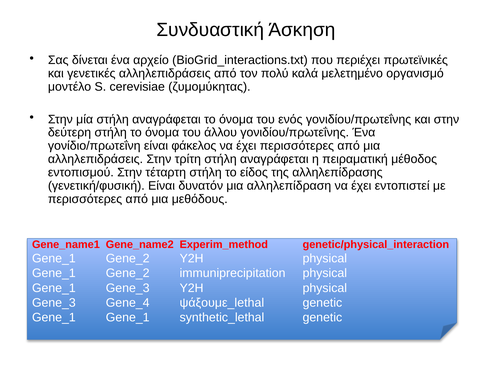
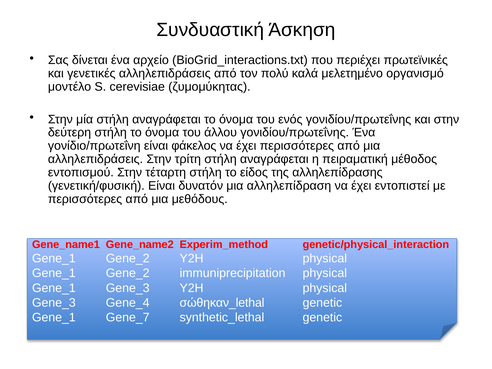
ψάξουμε_lethal: ψάξουμε_lethal -> σώθηκαν_lethal
Gene_1 Gene_1: Gene_1 -> Gene_7
